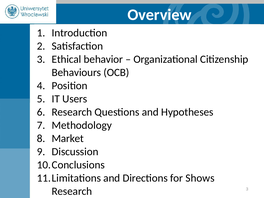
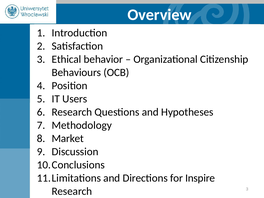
Shows: Shows -> Inspire
